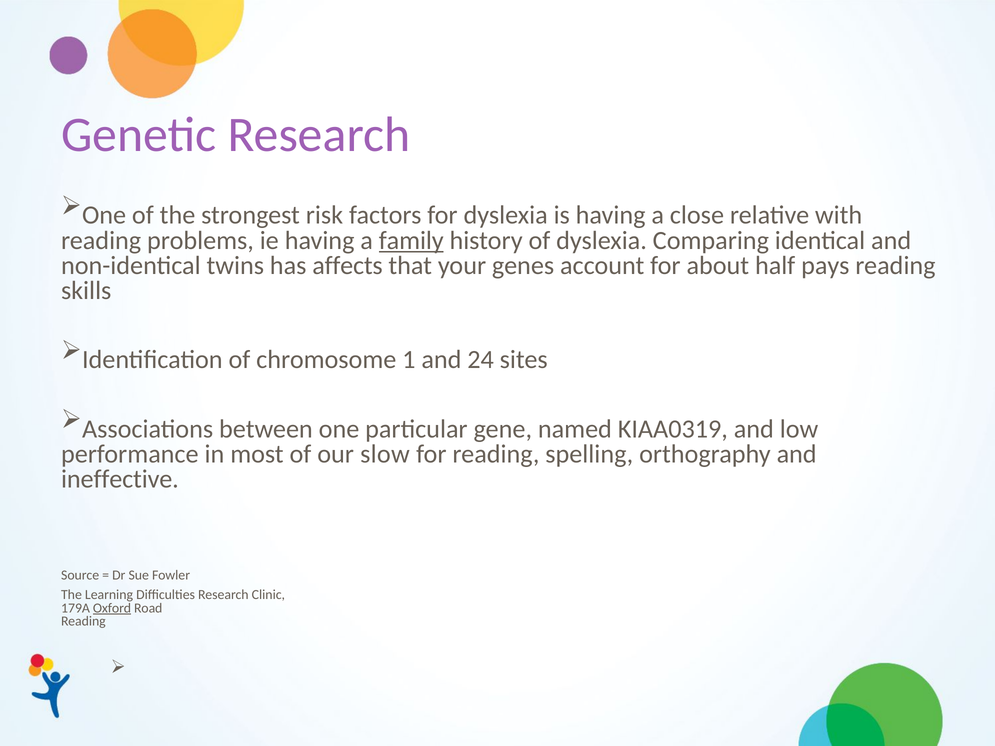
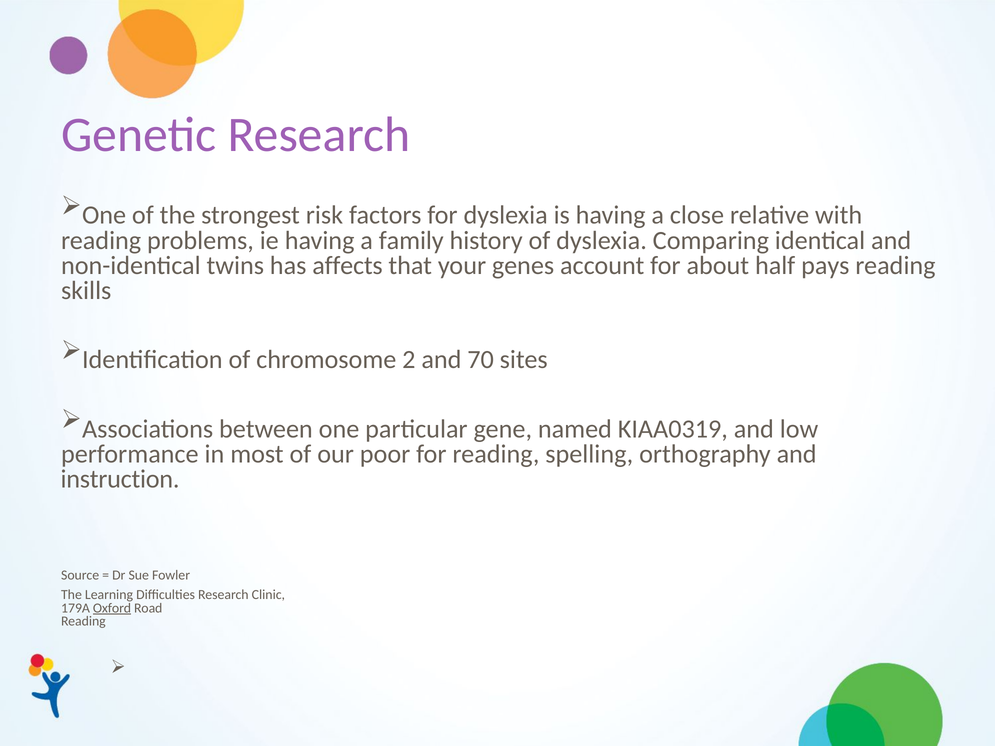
family underline: present -> none
1: 1 -> 2
24: 24 -> 70
slow: slow -> poor
ineffective: ineffective -> instruction
